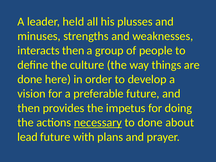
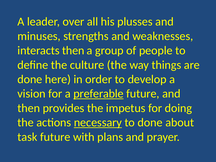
held: held -> over
preferable underline: none -> present
lead: lead -> task
